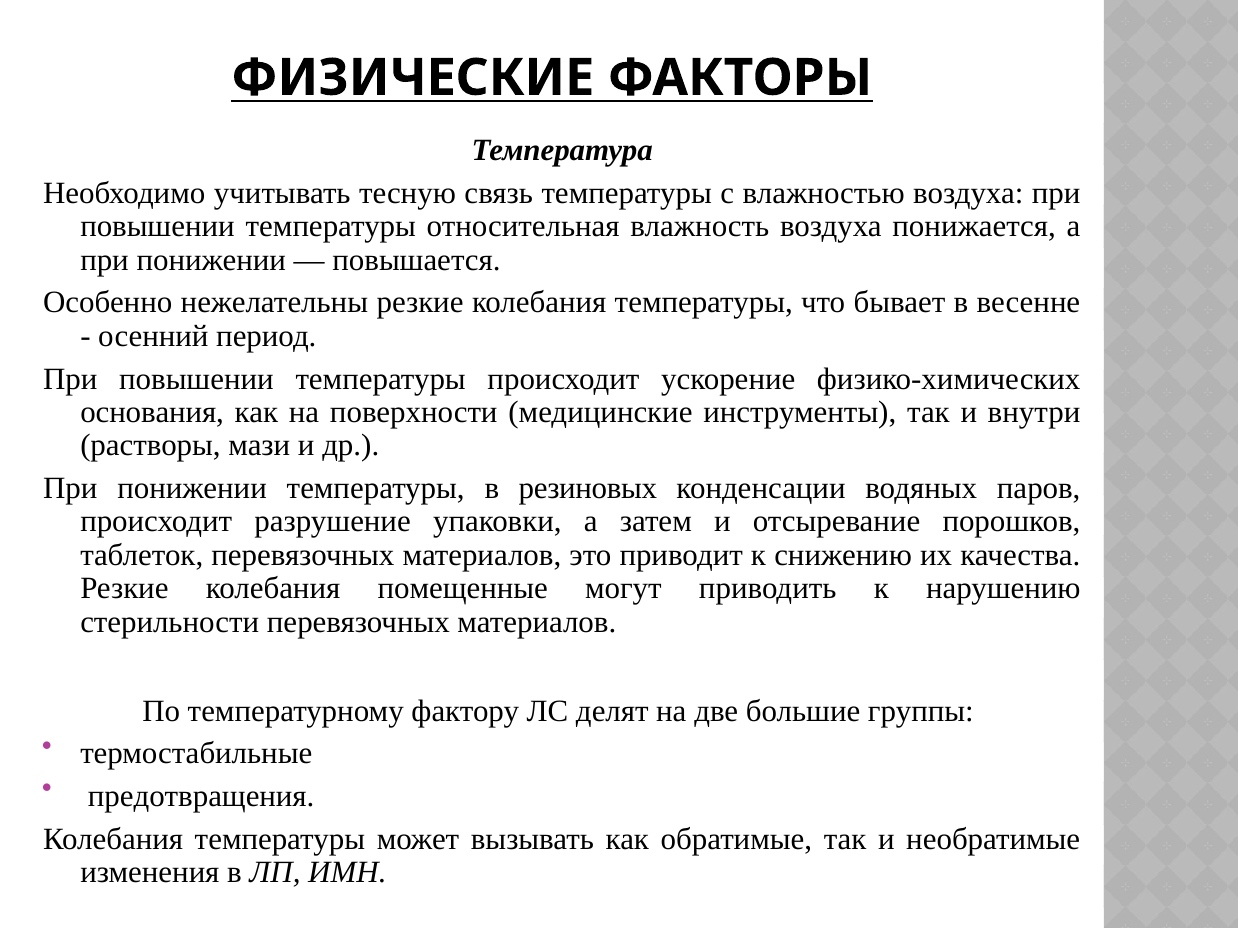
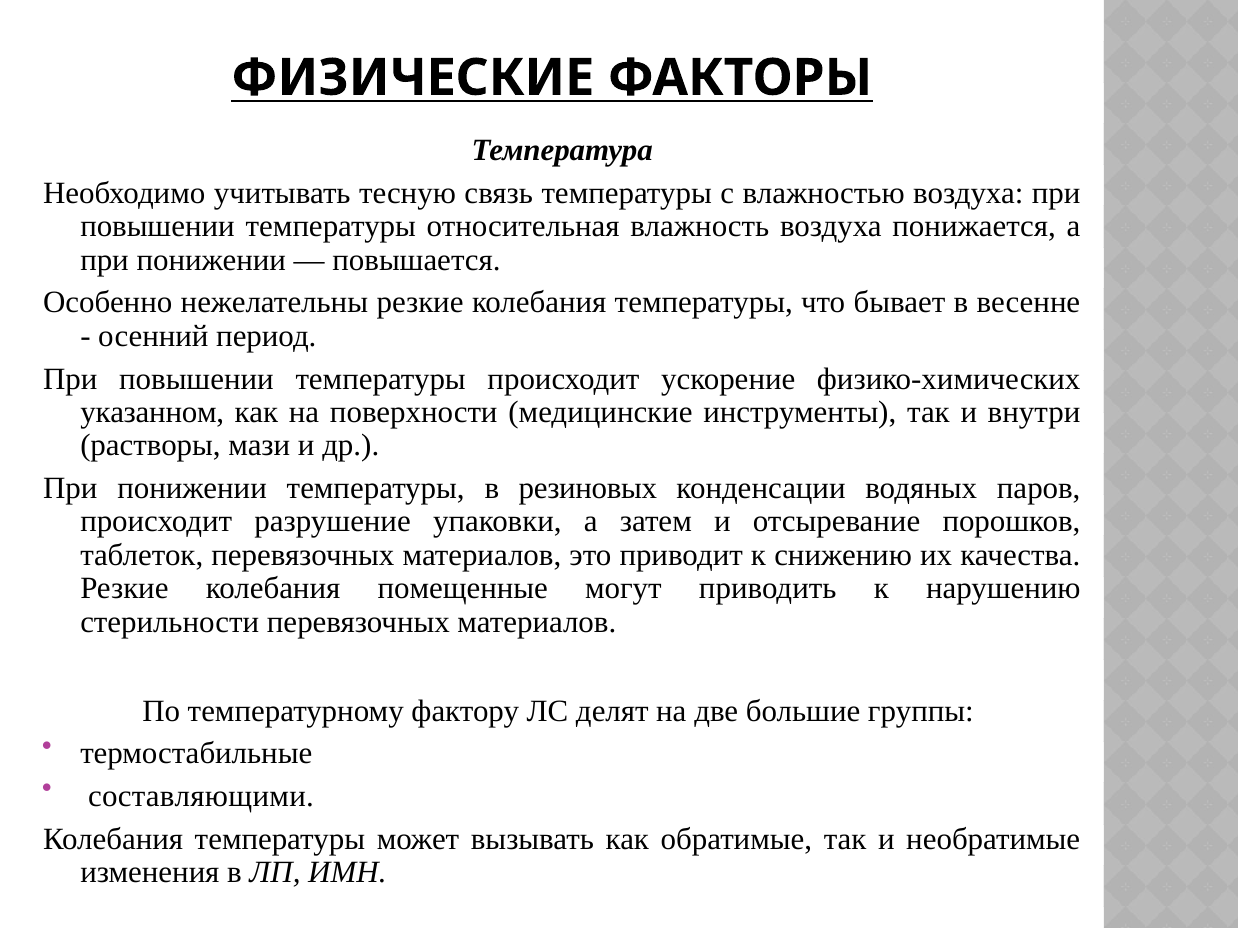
основания: основания -> указанном
предотвращения: предотвращения -> составляющими
